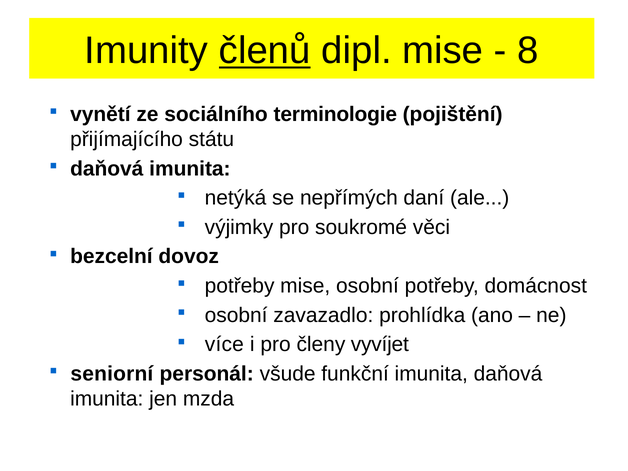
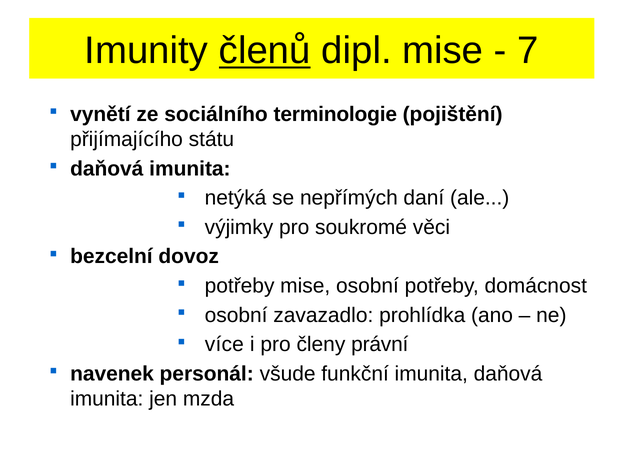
8: 8 -> 7
vyvíjet: vyvíjet -> právní
seniorní: seniorní -> navenek
